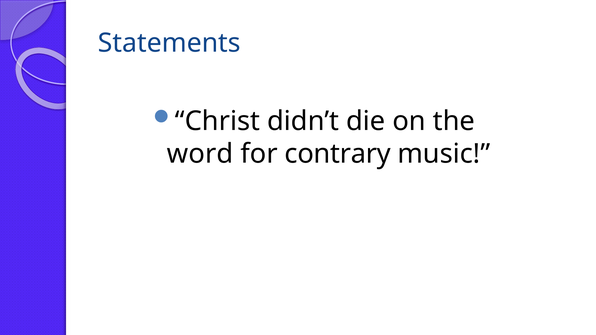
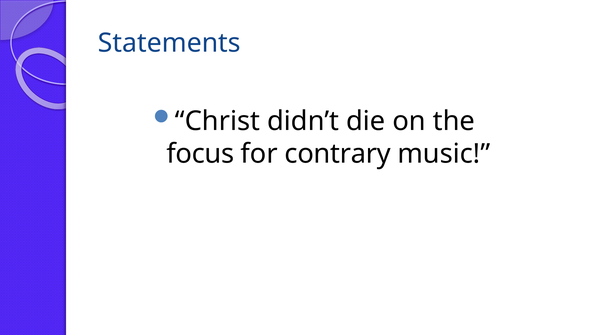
word: word -> focus
